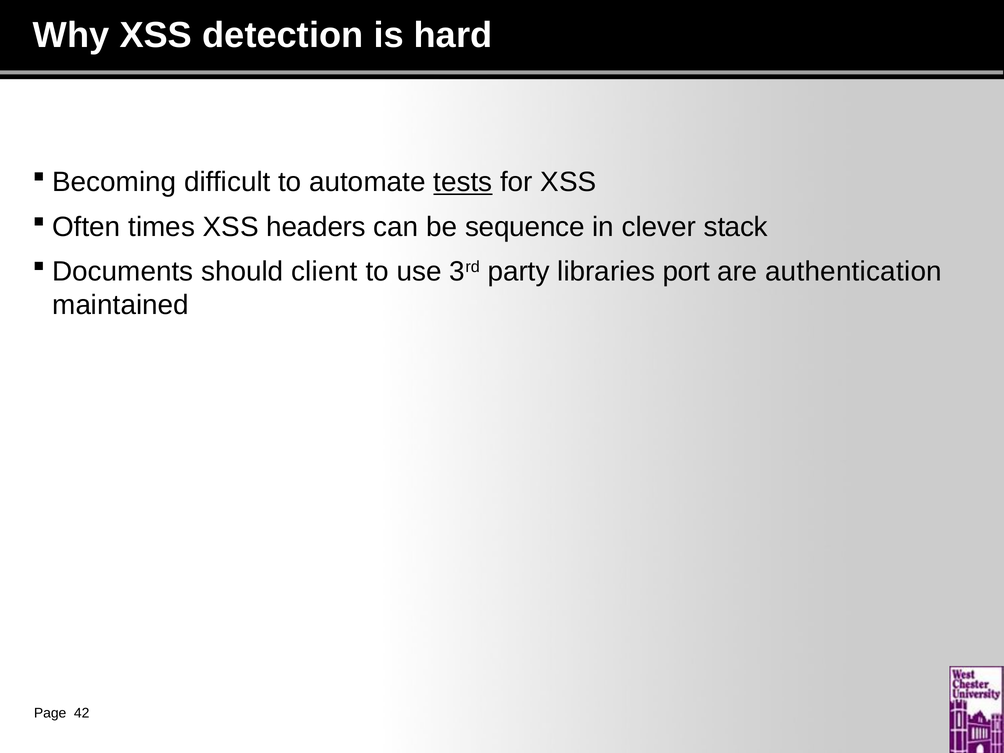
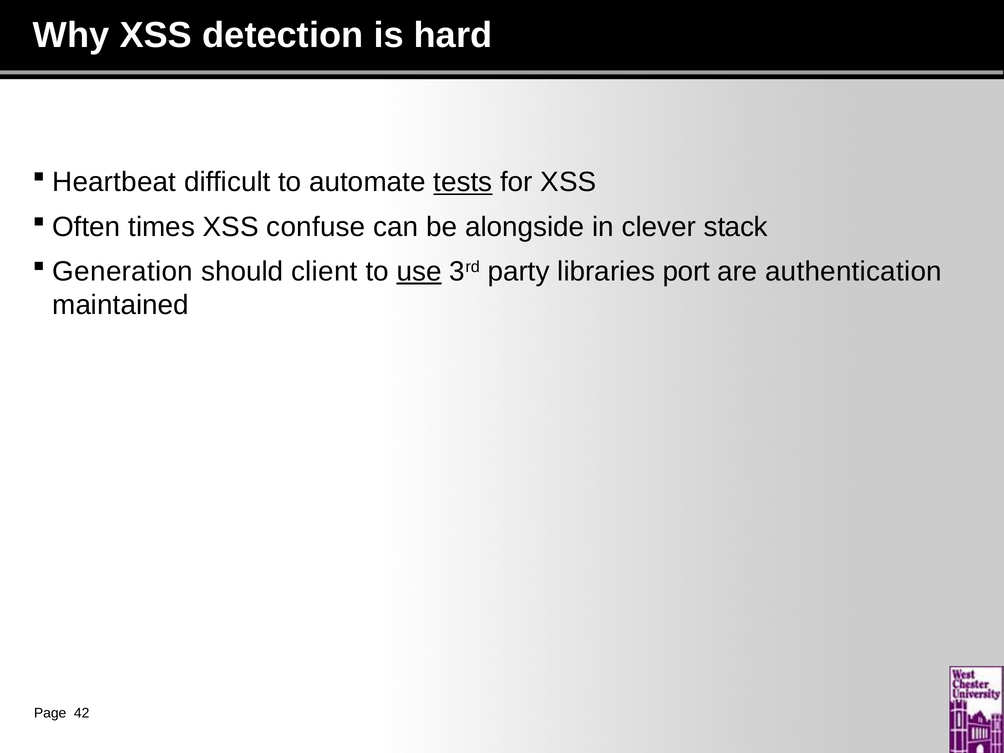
Becoming: Becoming -> Heartbeat
headers: headers -> confuse
sequence: sequence -> alongside
Documents: Documents -> Generation
use underline: none -> present
